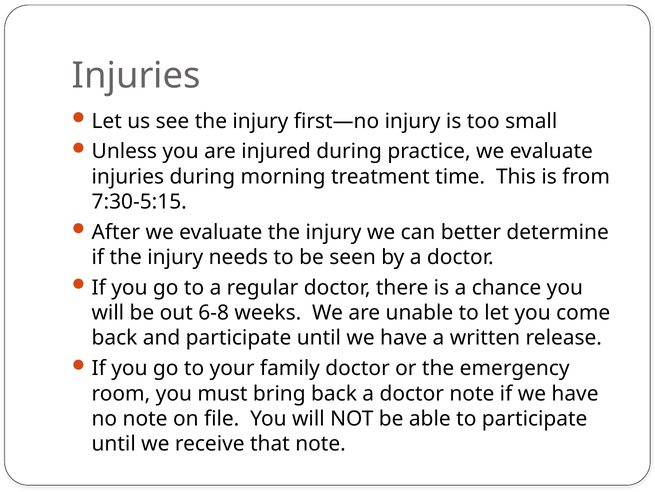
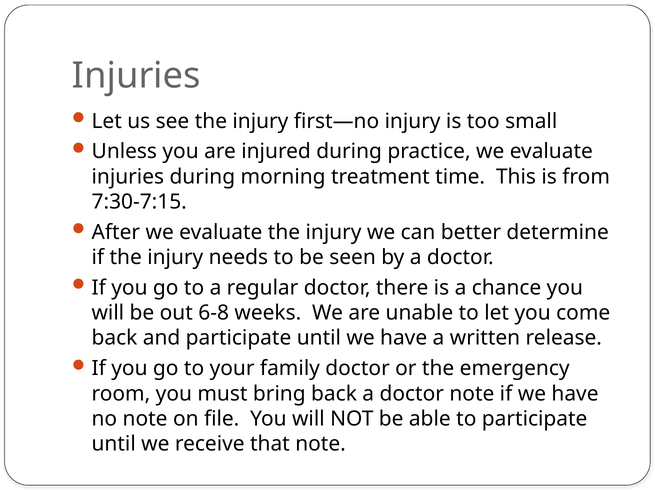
7:30-5:15: 7:30-5:15 -> 7:30-7:15
